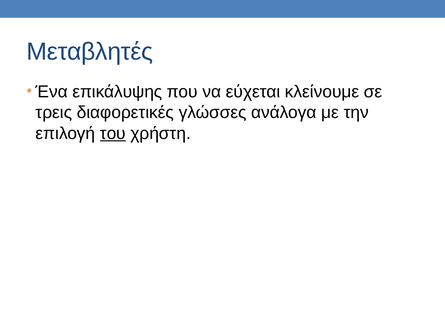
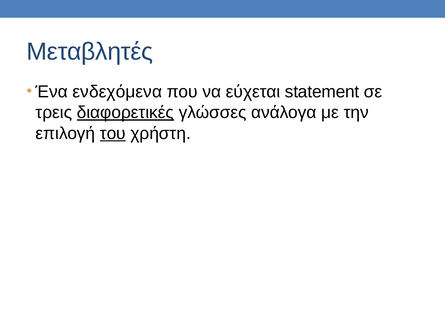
επικάλυψης: επικάλυψης -> ενδεχόμενα
κλείνουμε: κλείνουμε -> statement
διαφορετικές underline: none -> present
